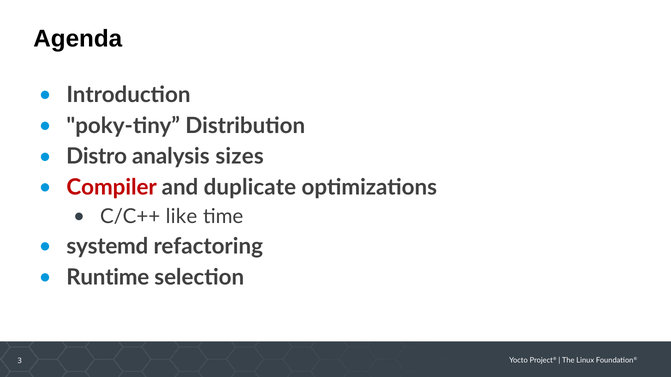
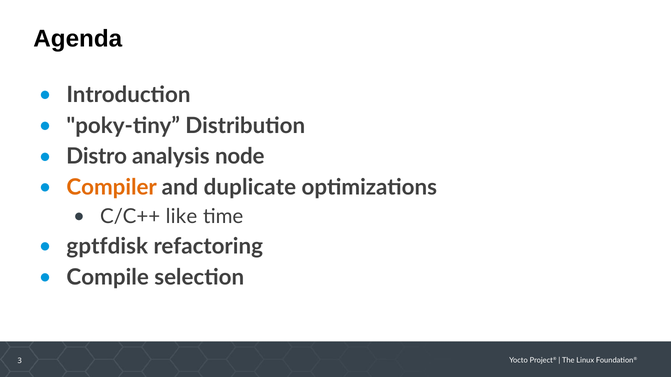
sizes: sizes -> node
Compiler colour: red -> orange
systemd: systemd -> gptfdisk
Runtime: Runtime -> Compile
